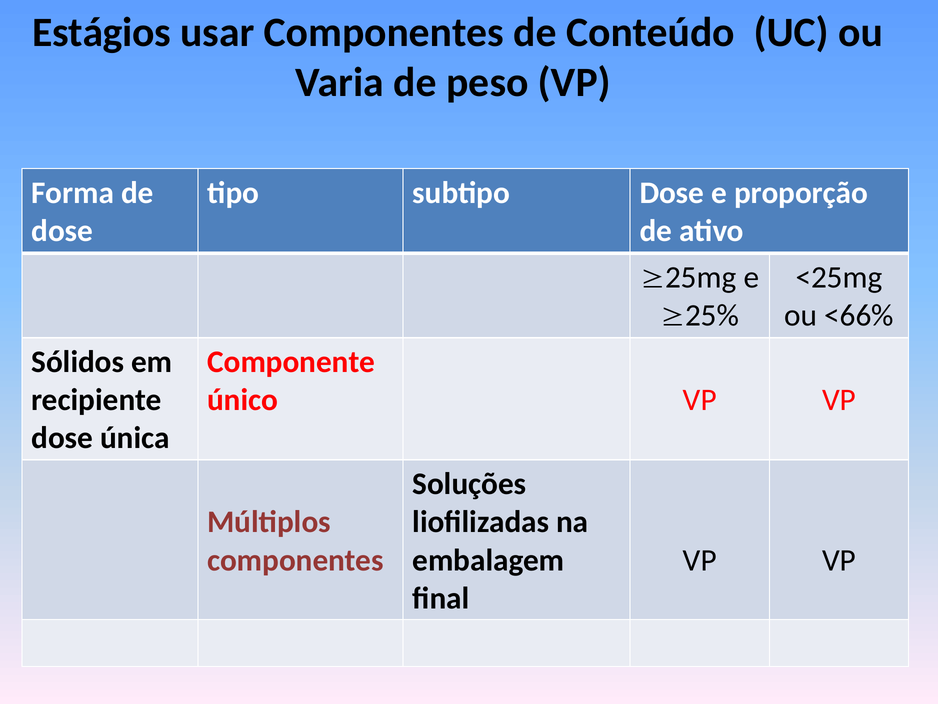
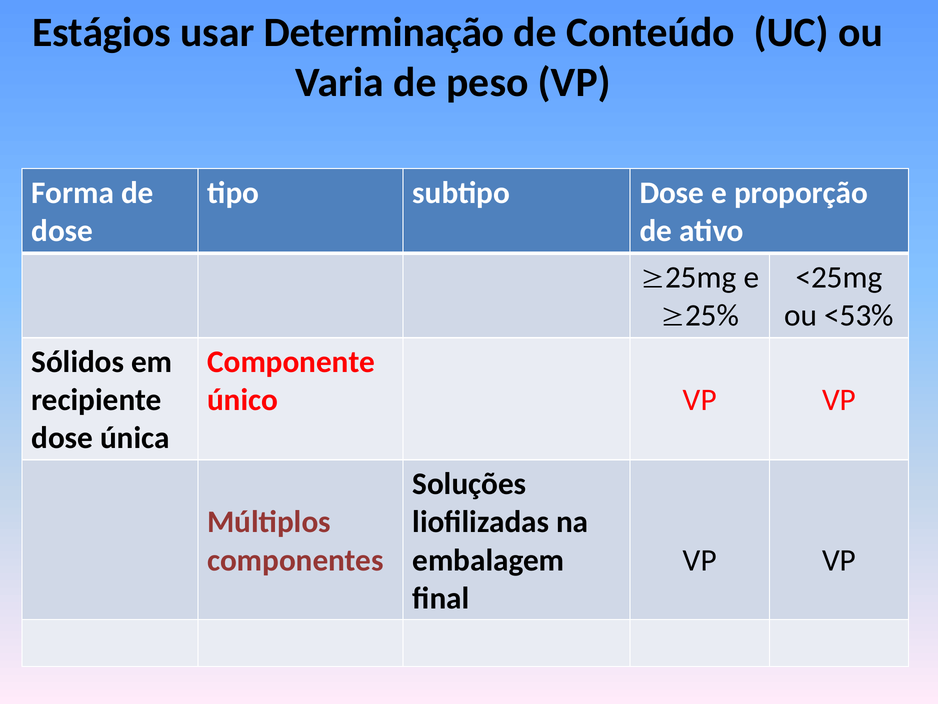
usar Componentes: Componentes -> Determinação
<66%: <66% -> <53%
